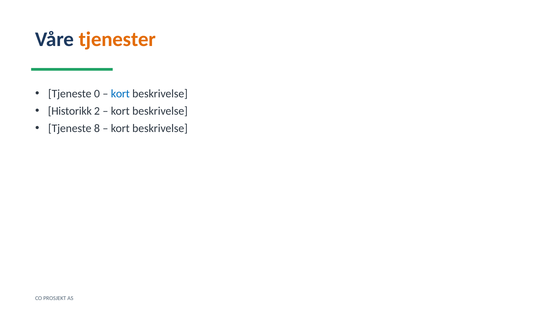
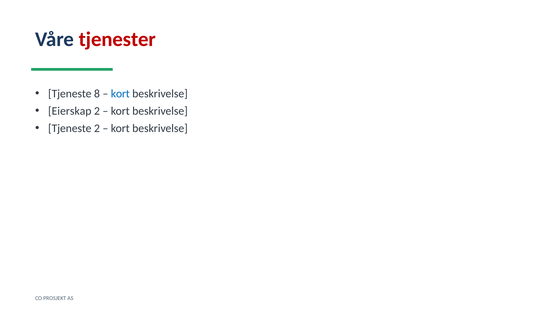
tjenester colour: orange -> red
0: 0 -> 8
Historikk: Historikk -> Eierskap
Tjeneste 8: 8 -> 2
